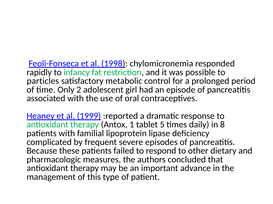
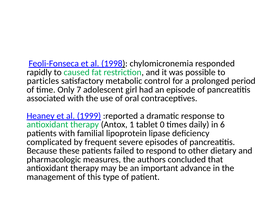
infancy: infancy -> caused
2: 2 -> 7
5: 5 -> 0
8: 8 -> 6
